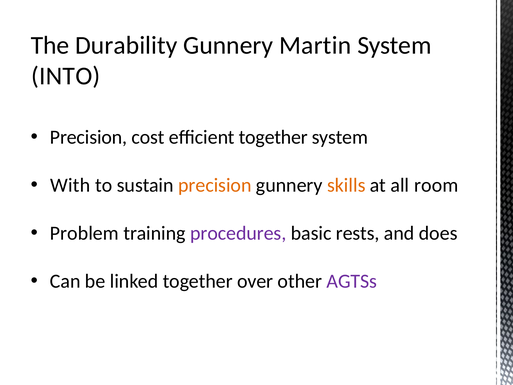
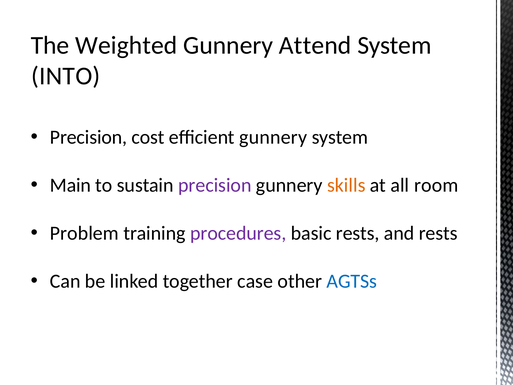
Durability: Durability -> Weighted
Martin: Martin -> Attend
efficient together: together -> gunnery
With: With -> Main
precision at (215, 185) colour: orange -> purple
and does: does -> rests
over: over -> case
AGTSs colour: purple -> blue
